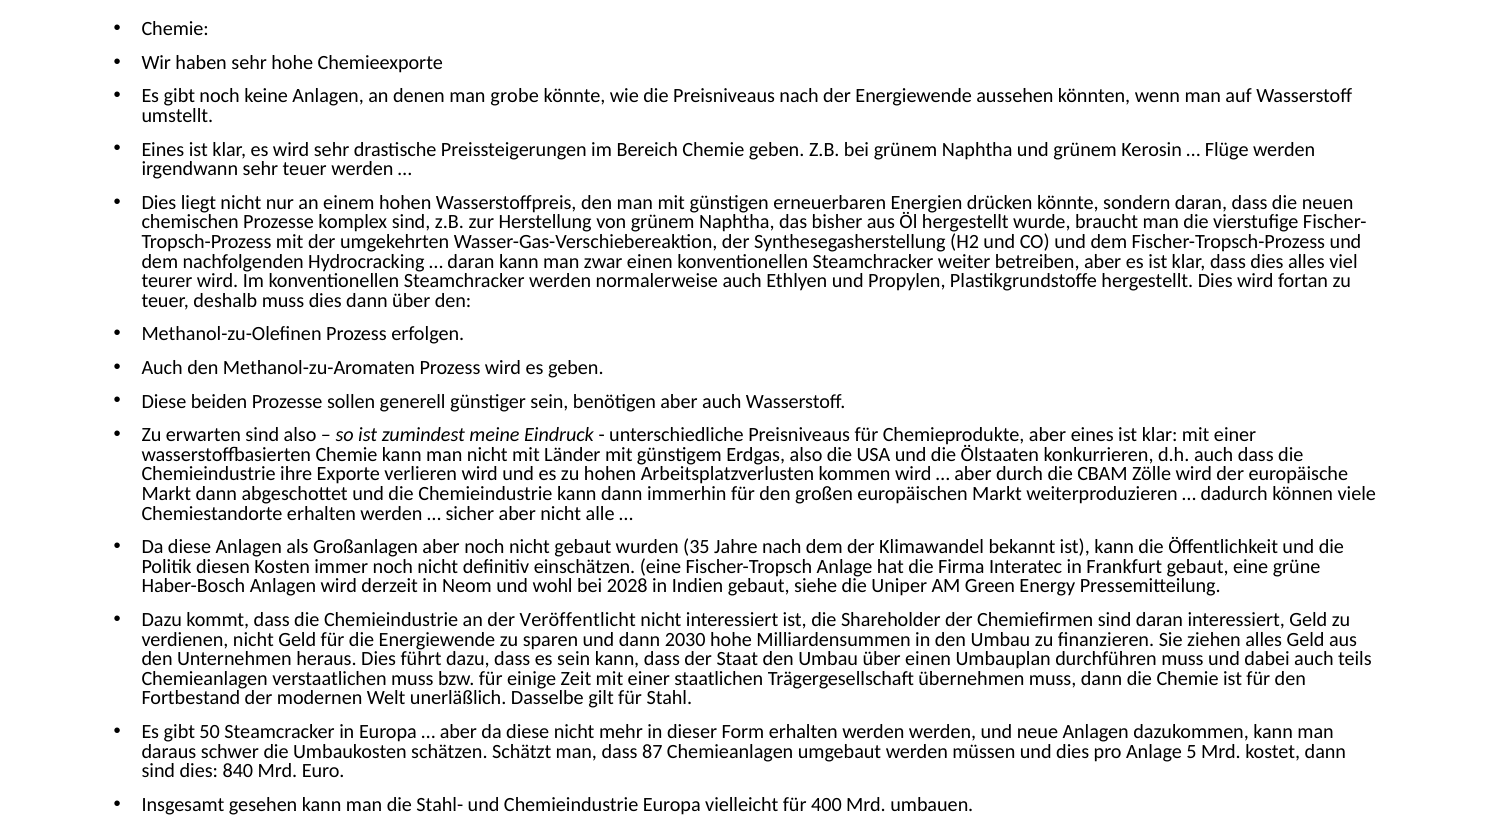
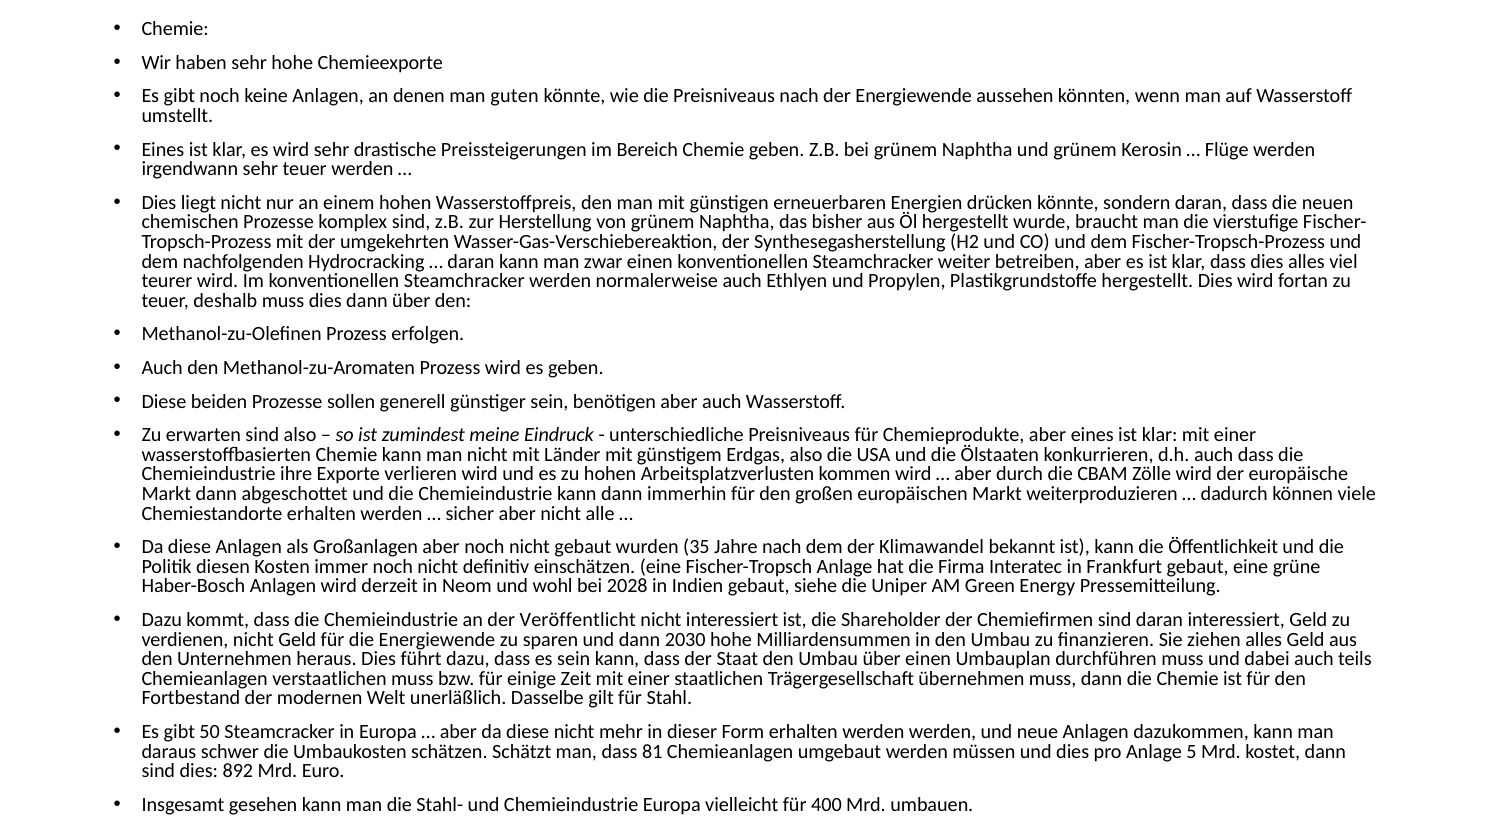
grobe: grobe -> guten
87: 87 -> 81
840: 840 -> 892
